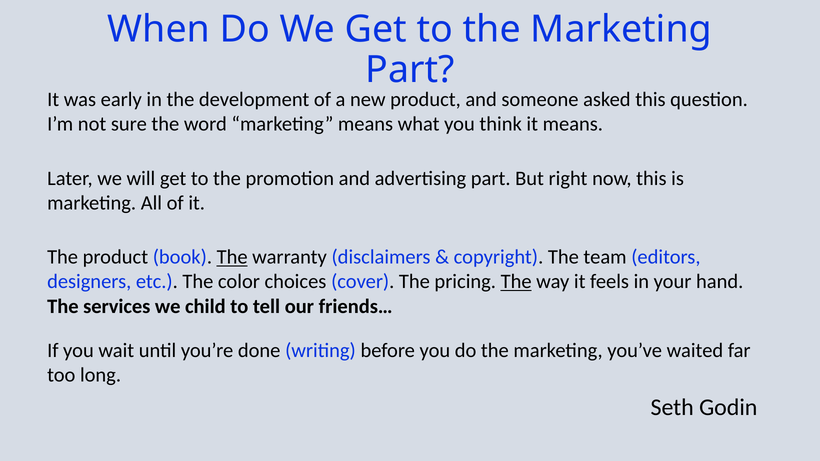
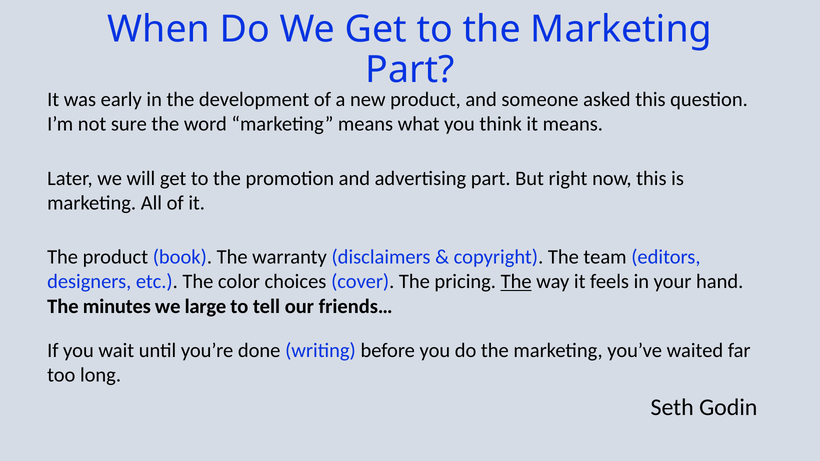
The at (232, 257) underline: present -> none
services: services -> minutes
child: child -> large
